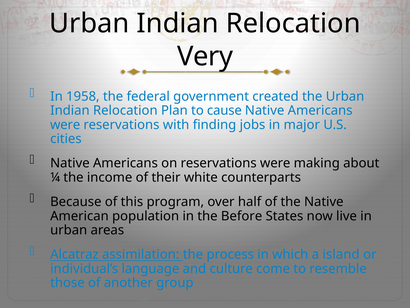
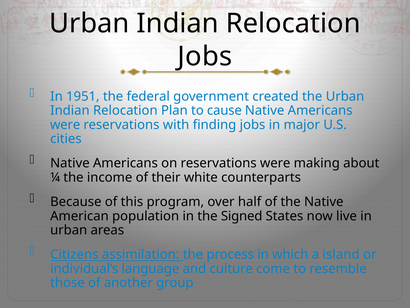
Very at (205, 56): Very -> Jobs
1958: 1958 -> 1951
Before: Before -> Signed
Alcatraz: Alcatraz -> Citizens
